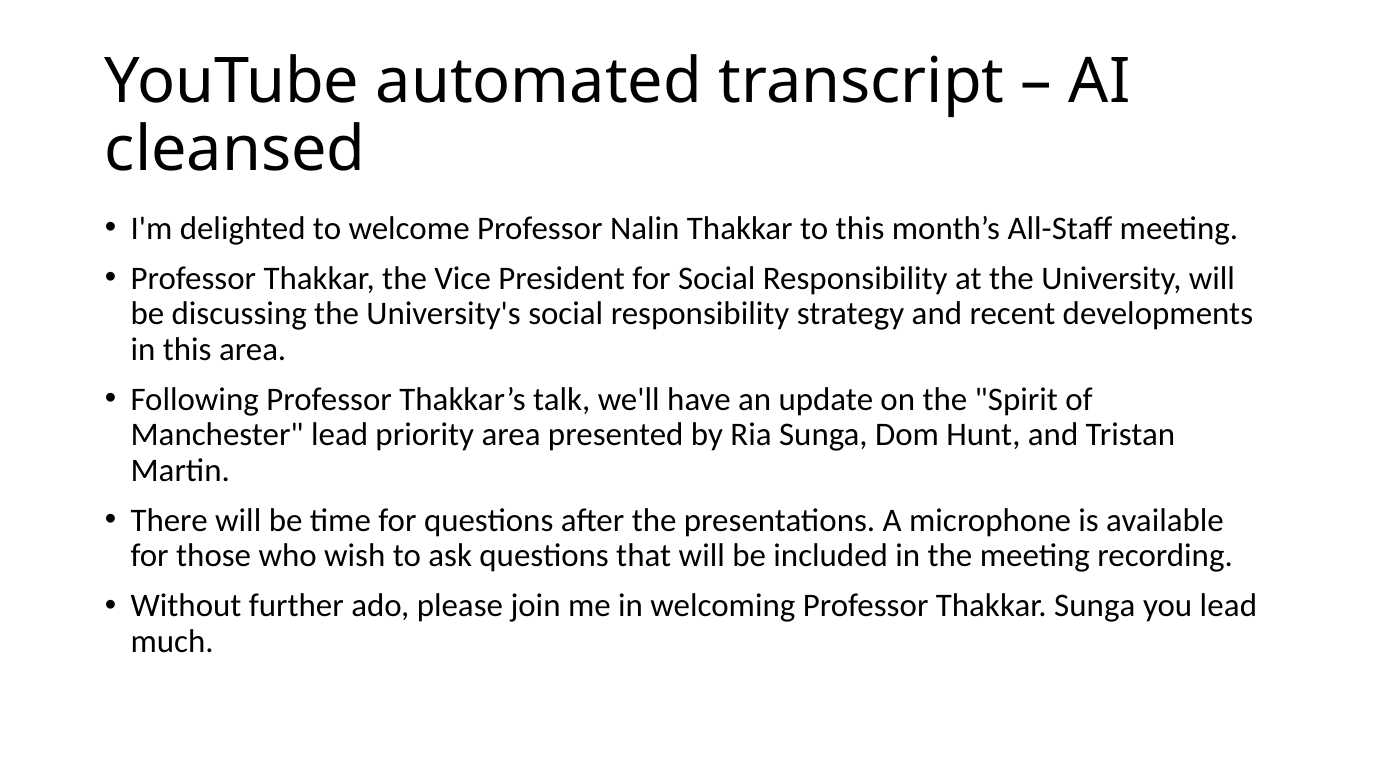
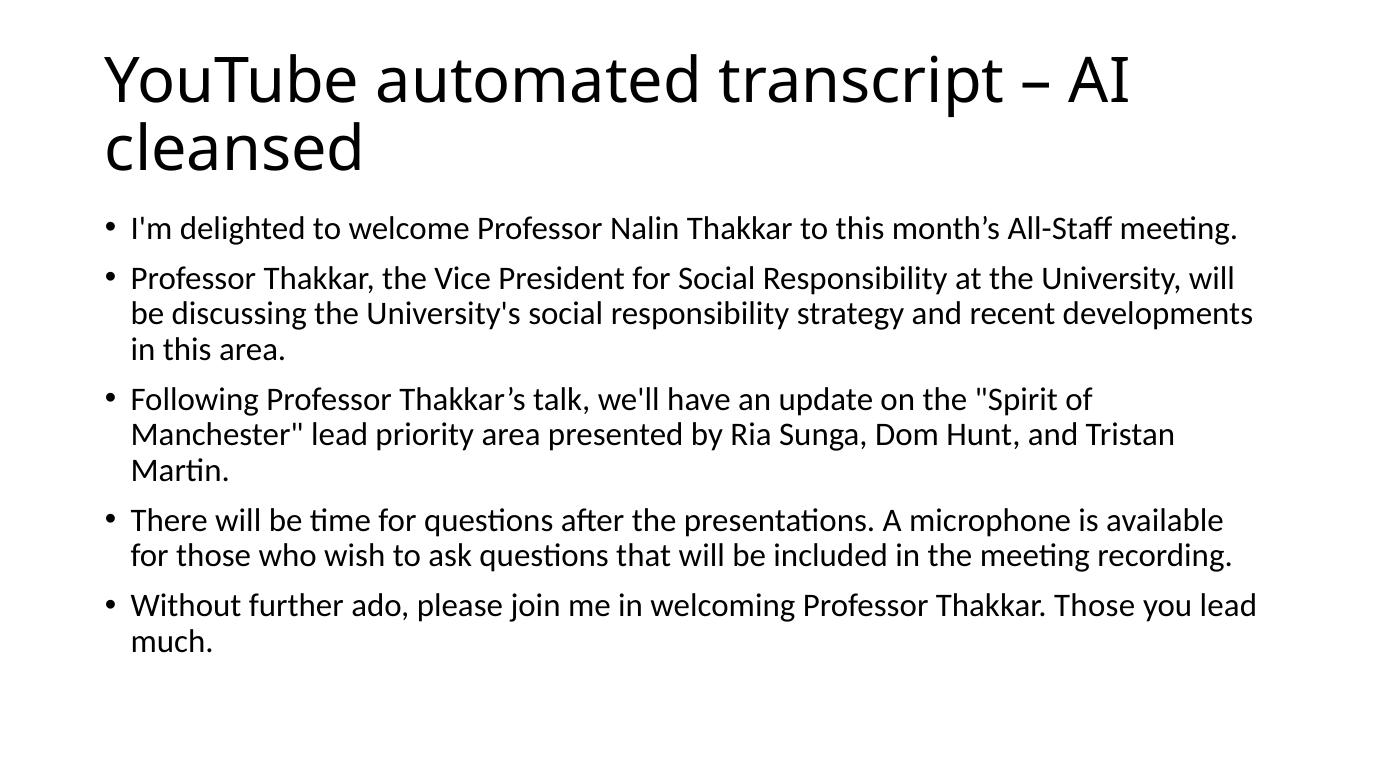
Thakkar Sunga: Sunga -> Those
